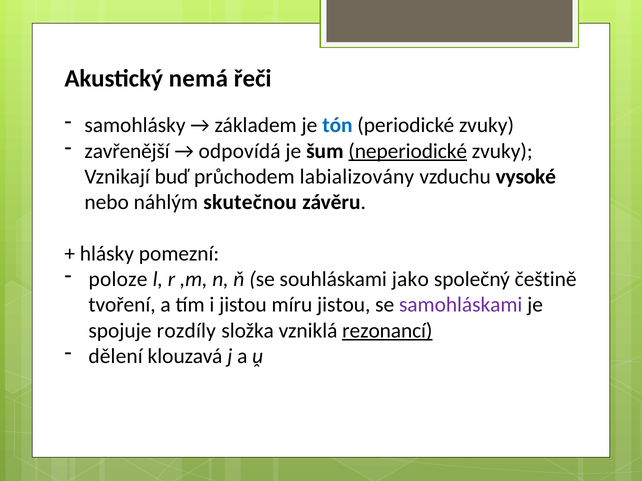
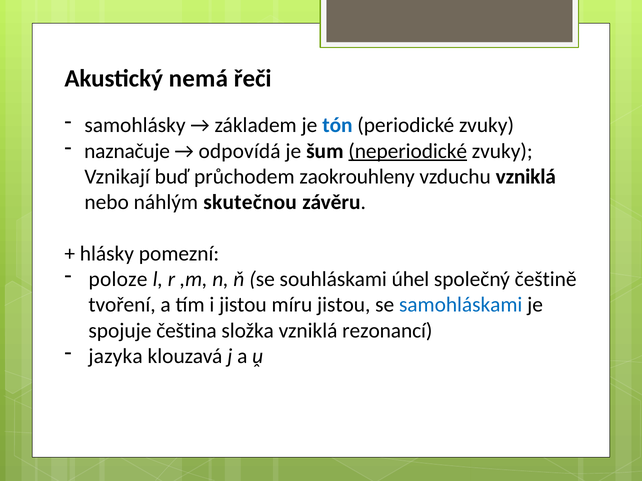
zavřenější: zavřenější -> naznačuje
labializovány: labializovány -> zaokrouhleny
vzduchu vysoké: vysoké -> vzniklá
jako: jako -> úhel
samohláskami colour: purple -> blue
rozdíly: rozdíly -> čeština
rezonancí underline: present -> none
dělení: dělení -> jazyka
